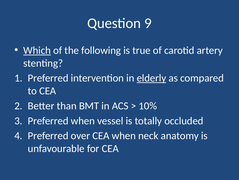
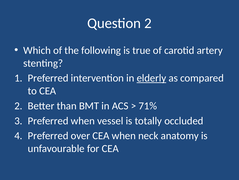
Question 9: 9 -> 2
Which underline: present -> none
10%: 10% -> 71%
